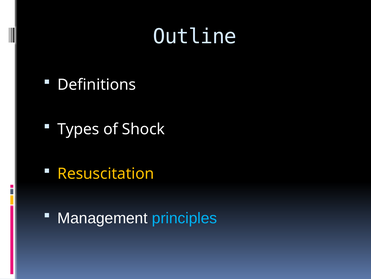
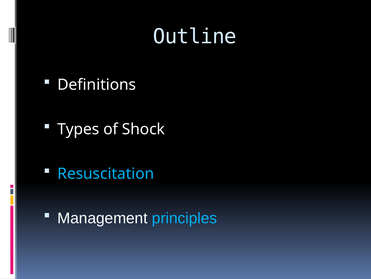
Resuscitation colour: yellow -> light blue
